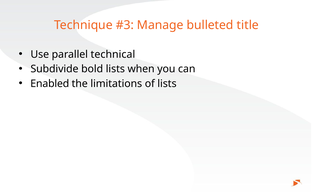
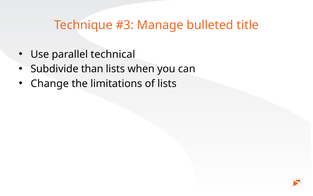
bold: bold -> than
Enabled: Enabled -> Change
